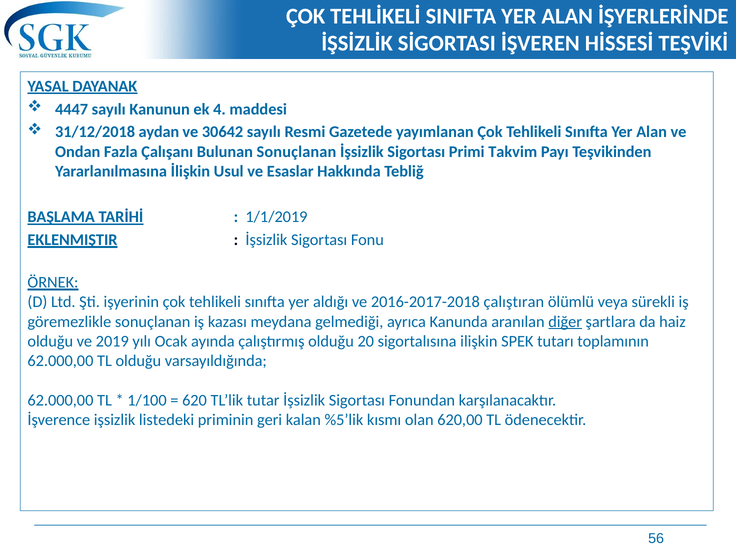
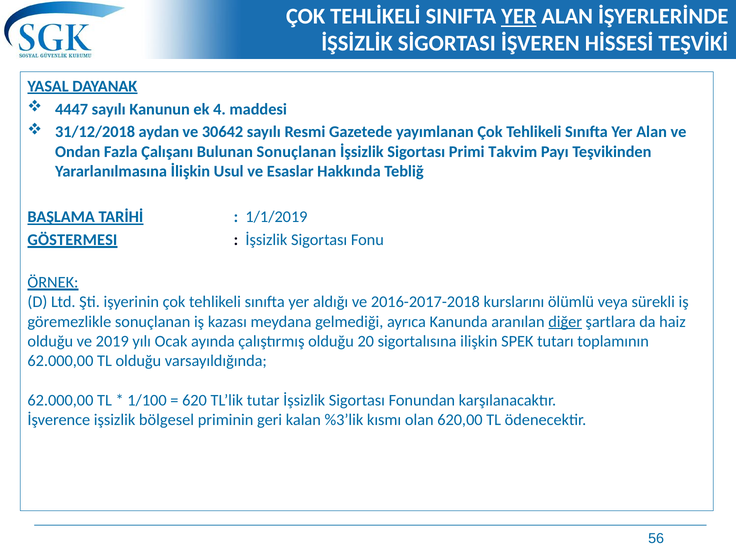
YER at (519, 16) underline: none -> present
EKLENMIŞTIR: EKLENMIŞTIR -> GÖSTERMESI
çalıştıran: çalıştıran -> kurslarını
listedeki: listedeki -> bölgesel
%5’lik: %5’lik -> %3’lik
